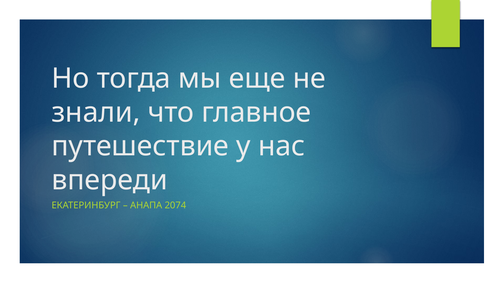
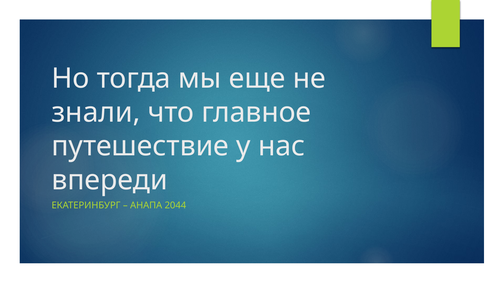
2074: 2074 -> 2044
